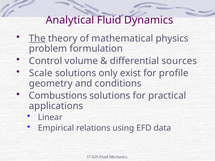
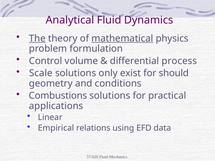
mathematical underline: none -> present
sources: sources -> process
profile: profile -> should
